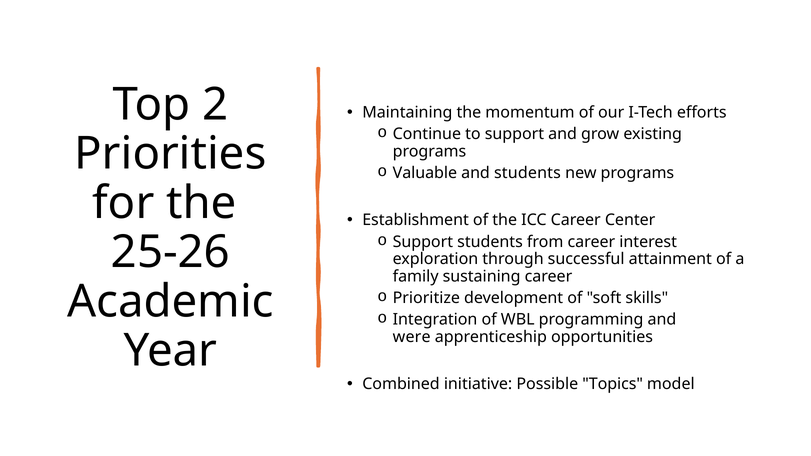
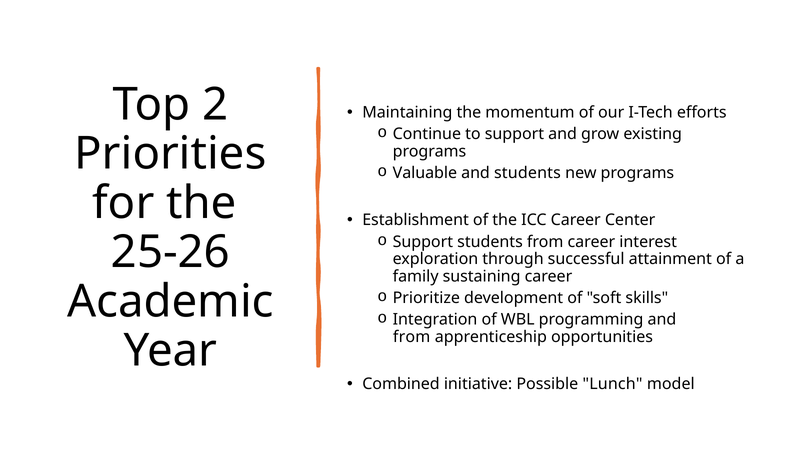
were at (412, 337): were -> from
Topics: Topics -> Lunch
